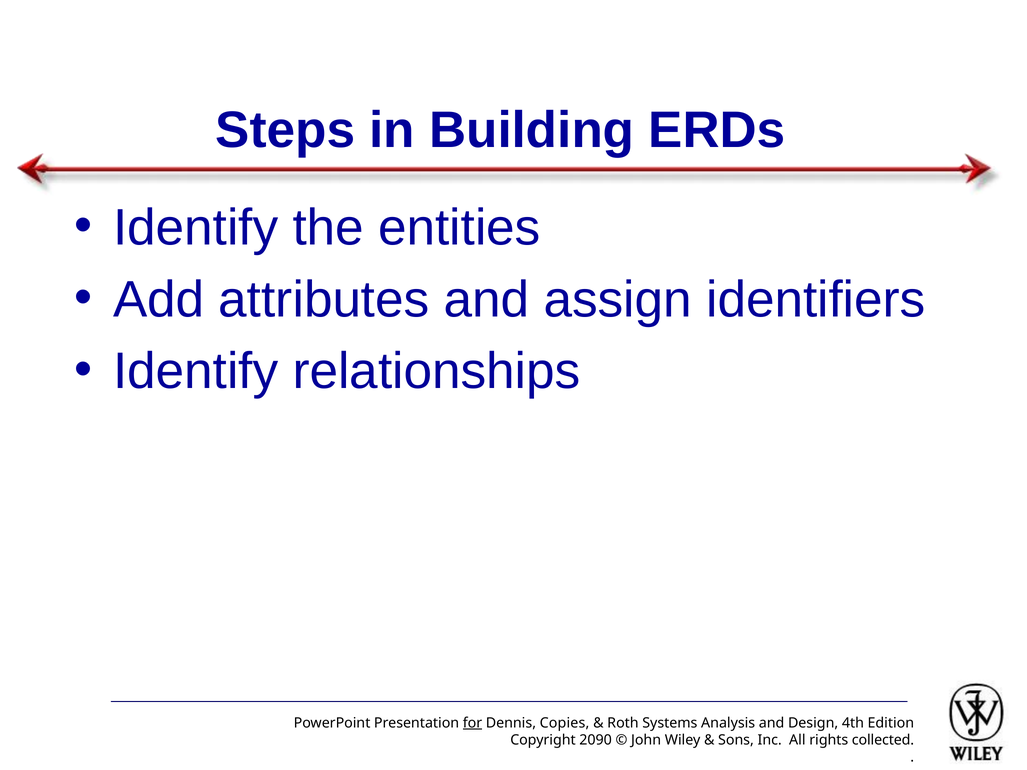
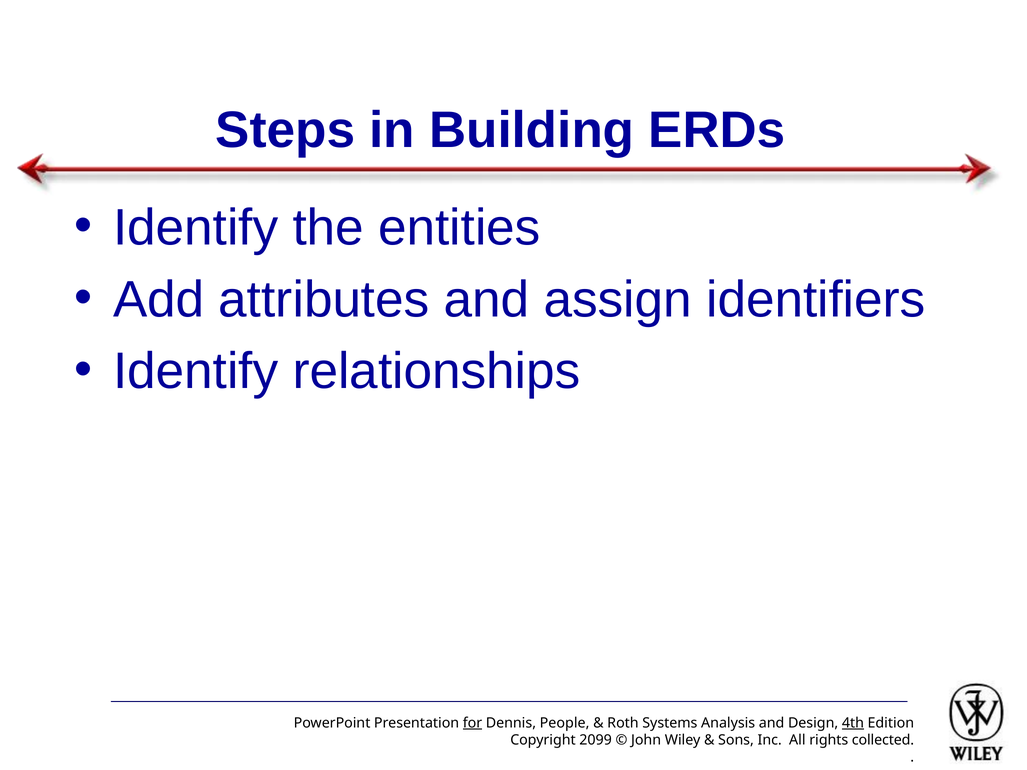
Copies: Copies -> People
4th underline: none -> present
2090: 2090 -> 2099
